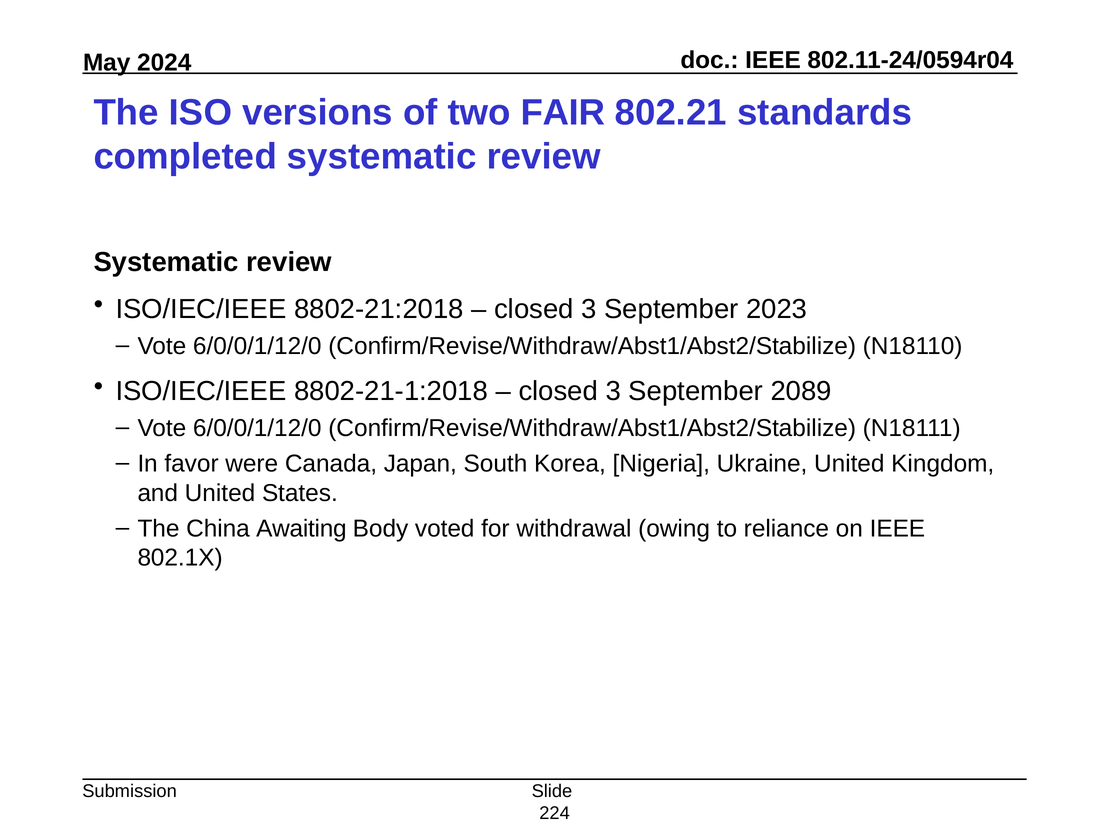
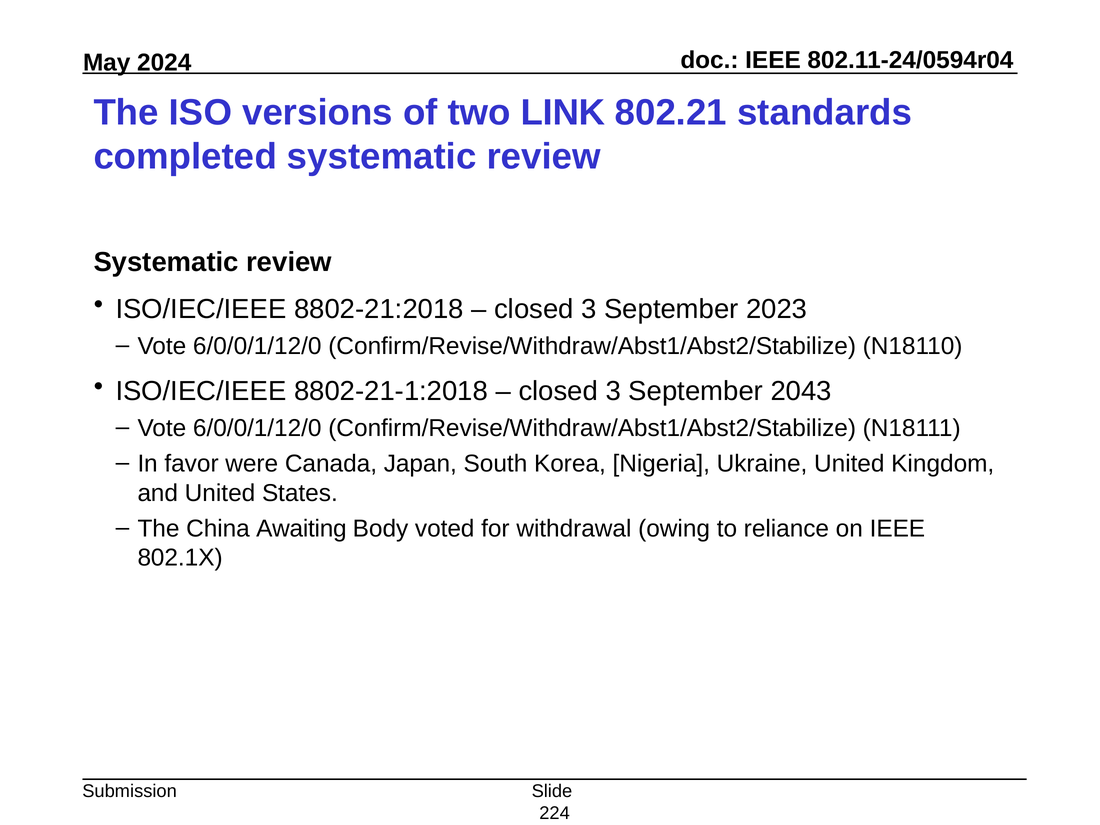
FAIR: FAIR -> LINK
2089: 2089 -> 2043
